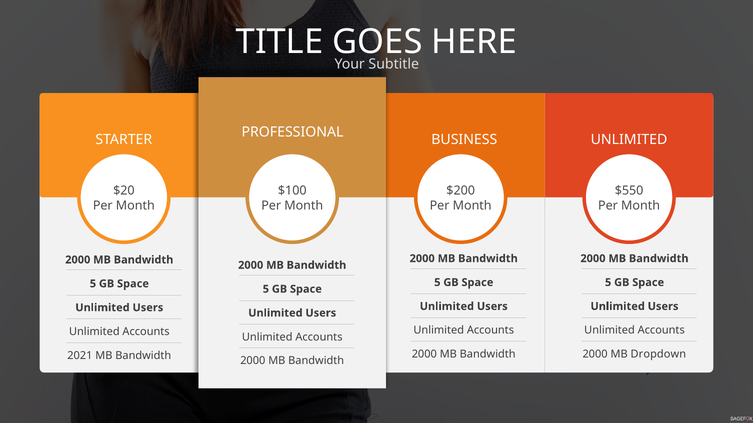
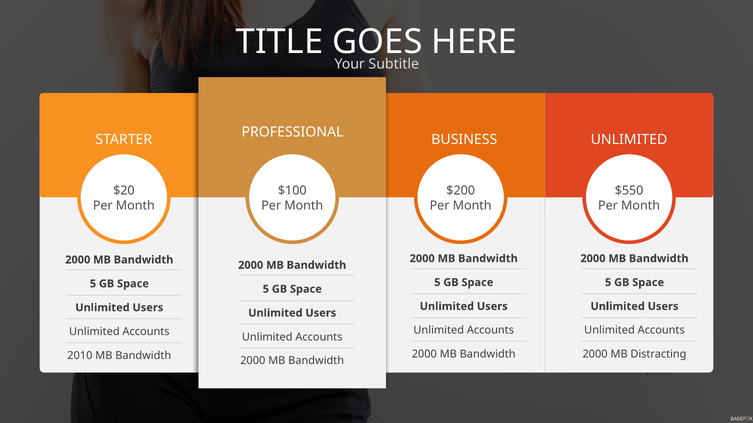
Dropdown: Dropdown -> Distracting
2021: 2021 -> 2010
